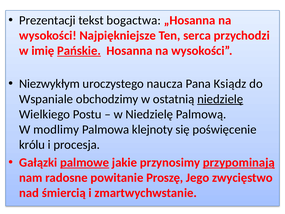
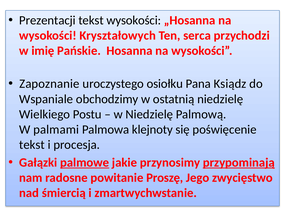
tekst bogactwa: bogactwa -> wysokości
Najpiękniejsze: Najpiękniejsze -> Kryształowych
Pańskie underline: present -> none
Niezwykłym: Niezwykłym -> Zapoznanie
naucza: naucza -> osiołku
niedzielę at (220, 99) underline: present -> none
modlimy: modlimy -> palmami
królu at (32, 145): królu -> tekst
